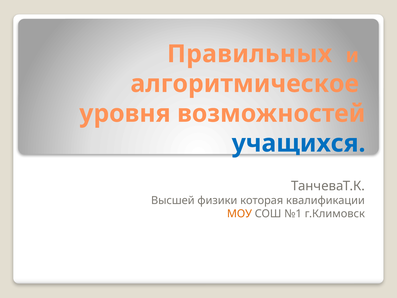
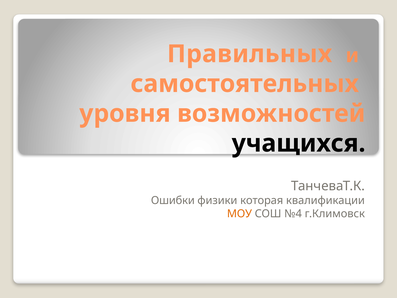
алгоритмическое: алгоритмическое -> самостоятельных
учащихся colour: blue -> black
Высшей: Высшей -> Ошибки
№1: №1 -> №4
